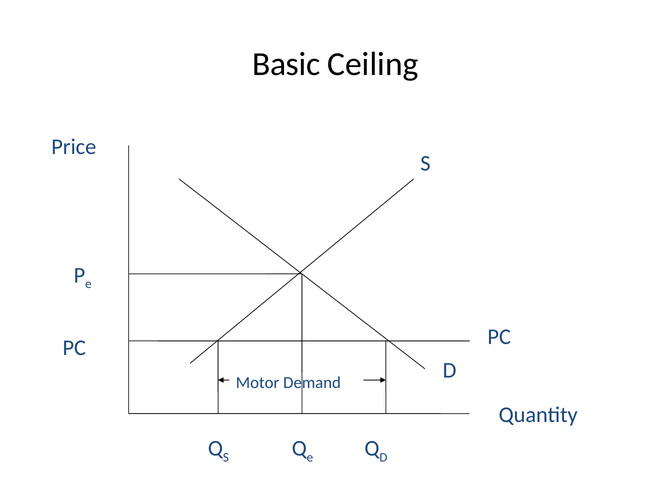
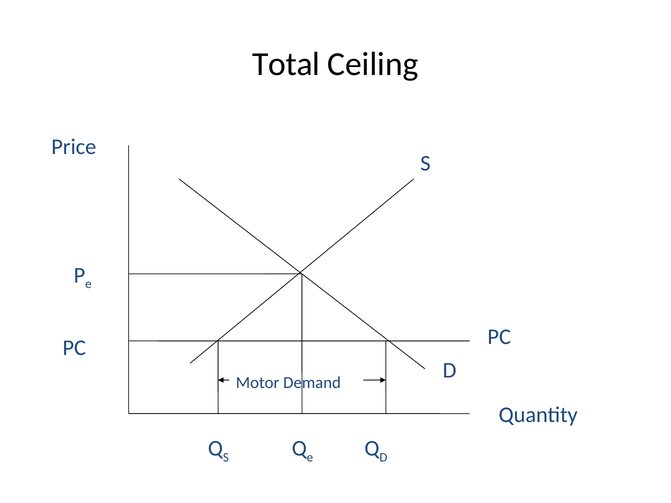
Basic: Basic -> Total
